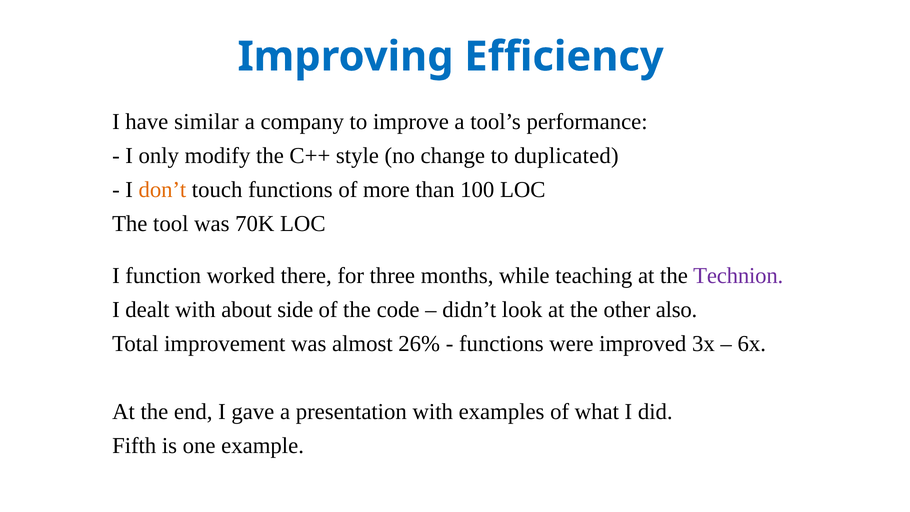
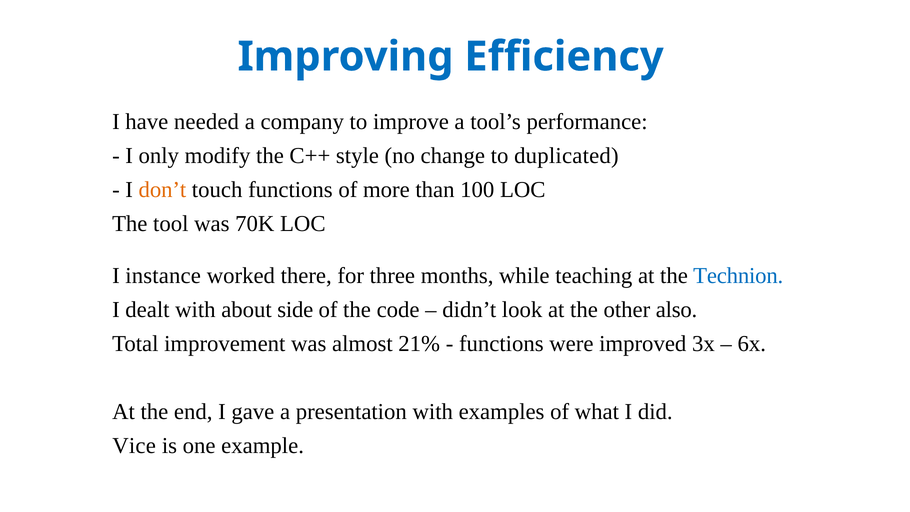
similar: similar -> needed
function: function -> instance
Technion colour: purple -> blue
26%: 26% -> 21%
Fifth: Fifth -> Vice
